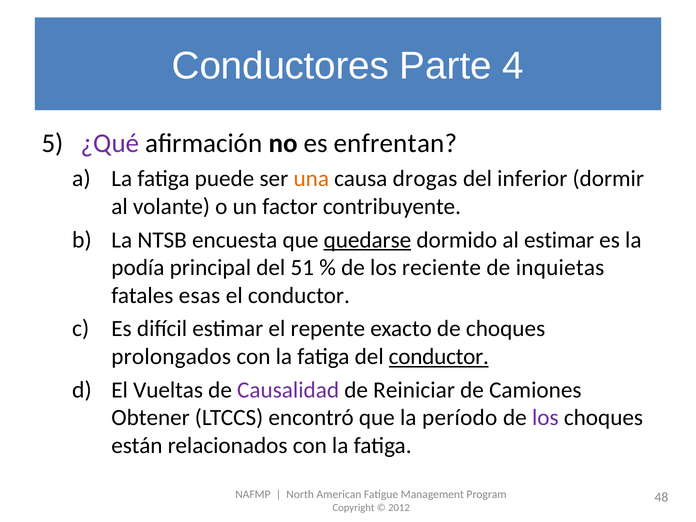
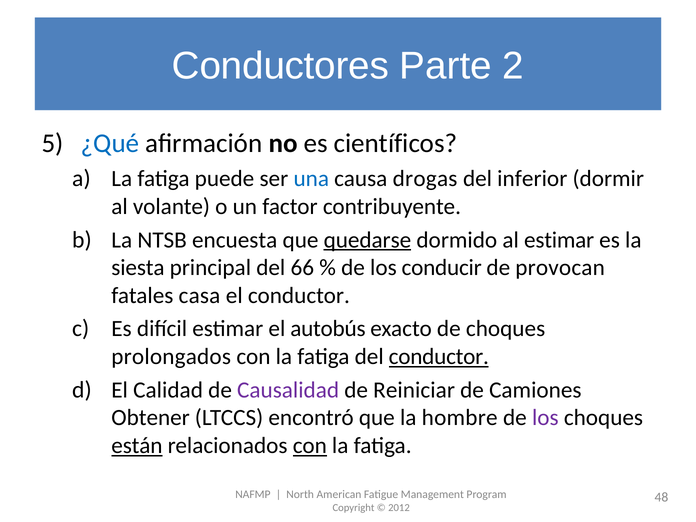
4: 4 -> 2
¿Qué colour: purple -> blue
enfrentan: enfrentan -> científicos
una colour: orange -> blue
podía: podía -> siesta
51: 51 -> 66
reciente: reciente -> conducir
inquietas: inquietas -> provocan
esas: esas -> casa
repente: repente -> autobús
Vueltas: Vueltas -> Calidad
período: período -> hombre
están underline: none -> present
con at (310, 446) underline: none -> present
